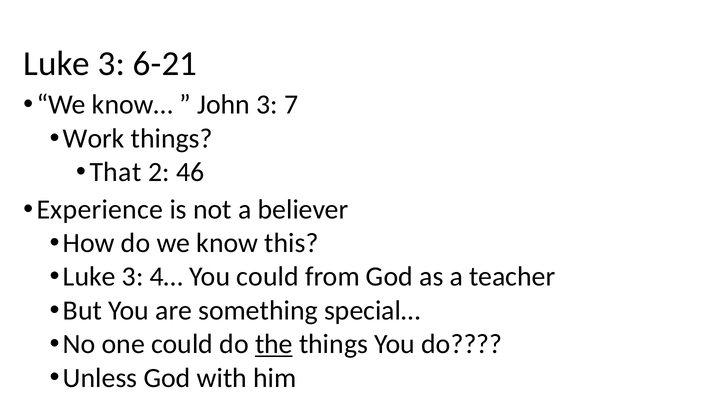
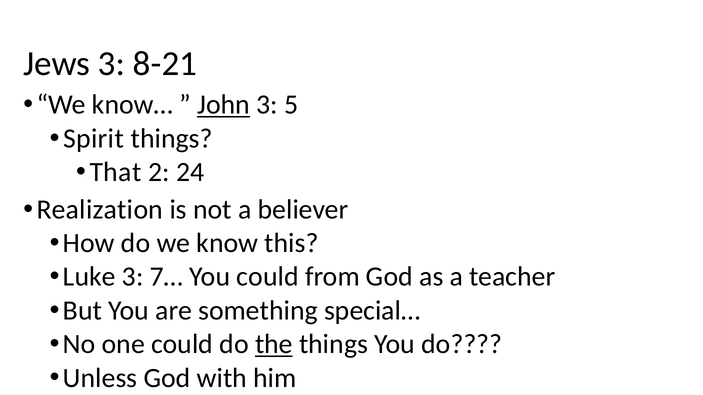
Luke at (57, 64): Luke -> Jews
6-21: 6-21 -> 8-21
John underline: none -> present
7: 7 -> 5
Work: Work -> Spirit
46: 46 -> 24
Experience: Experience -> Realization
4…: 4… -> 7…
